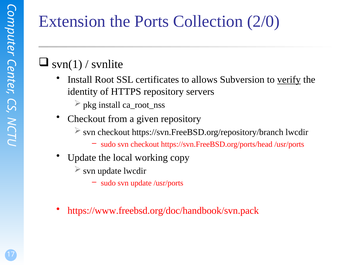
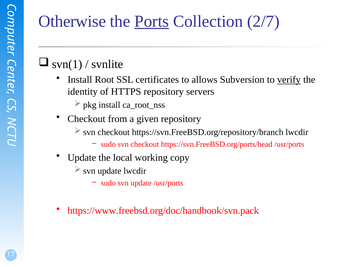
Extension: Extension -> Otherwise
Ports underline: none -> present
2/0: 2/0 -> 2/7
